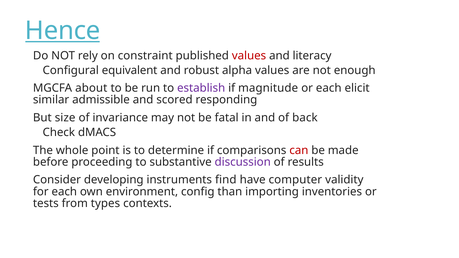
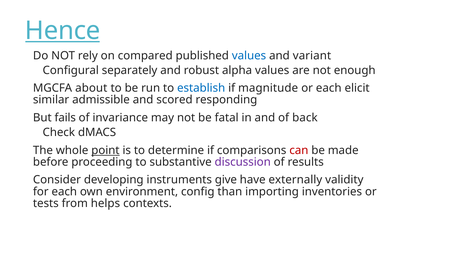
constraint: constraint -> compared
values at (249, 56) colour: red -> blue
literacy: literacy -> variant
equivalent: equivalent -> separately
establish colour: purple -> blue
size: size -> fails
point underline: none -> present
find: find -> give
computer: computer -> externally
types: types -> helps
